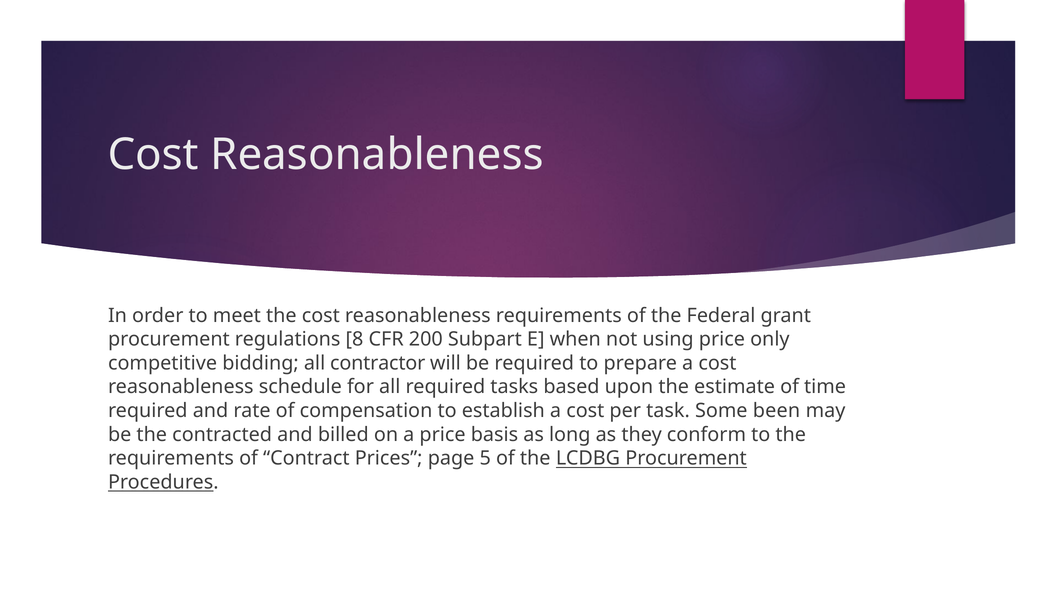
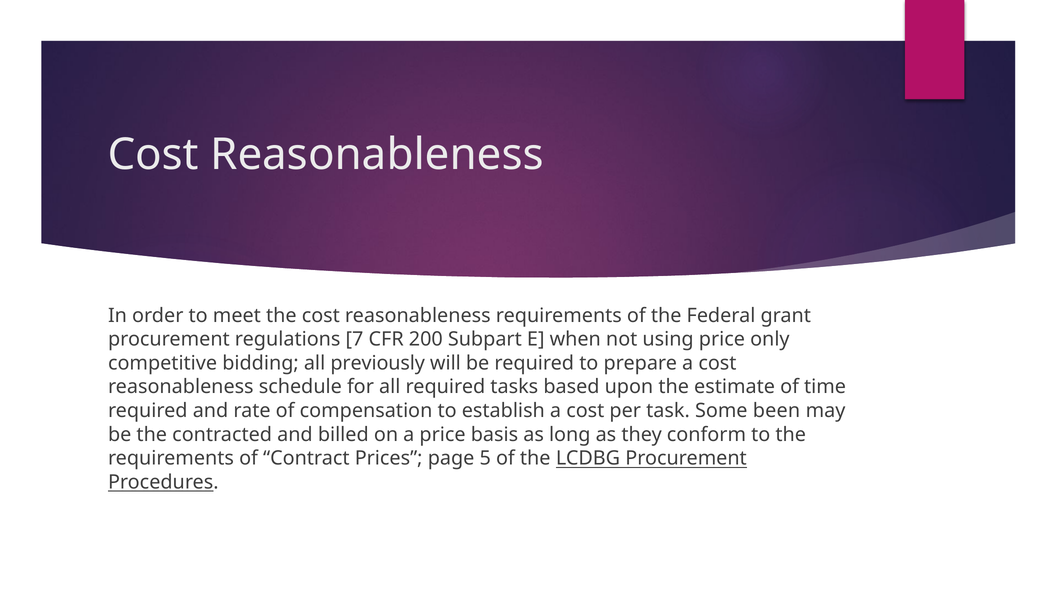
8: 8 -> 7
contractor: contractor -> previously
